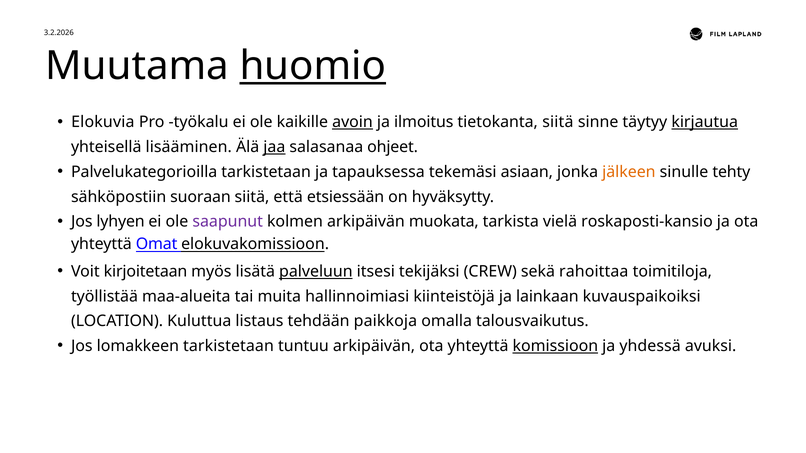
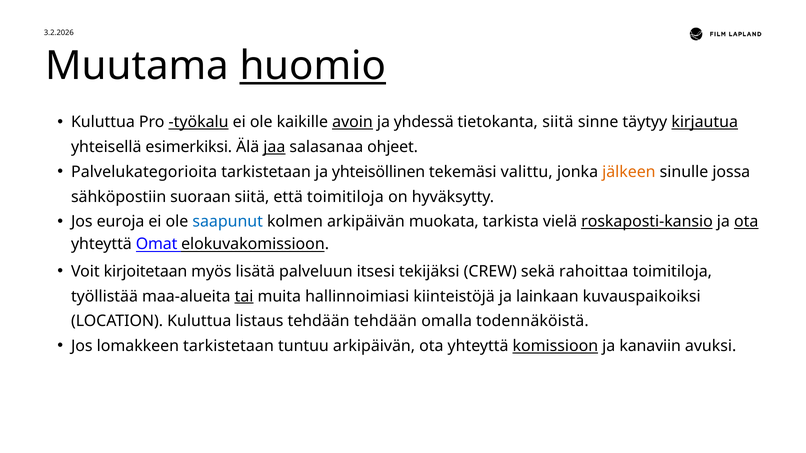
Elokuvia at (103, 122): Elokuvia -> Kuluttua
työkalu underline: none -> present
ilmoitus: ilmoitus -> yhdessä
lisääminen: lisääminen -> esimerkiksi
Palvelukategorioilla: Palvelukategorioilla -> Palvelukategorioita
tapauksessa: tapauksessa -> yhteisöllinen
asiaan: asiaan -> valittu
tehty: tehty -> jossa
että etsiessään: etsiessään -> toimitiloja
lyhyen: lyhyen -> euroja
saapunut colour: purple -> blue
roskaposti-kansio underline: none -> present
ota at (746, 222) underline: none -> present
palveluun underline: present -> none
tai underline: none -> present
tehdään paikkoja: paikkoja -> tehdään
talousvaikutus: talousvaikutus -> todennäköistä
yhdessä: yhdessä -> kanaviin
